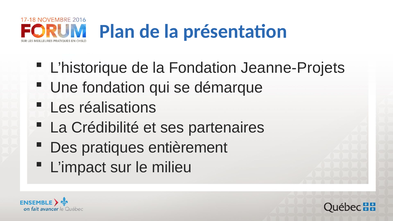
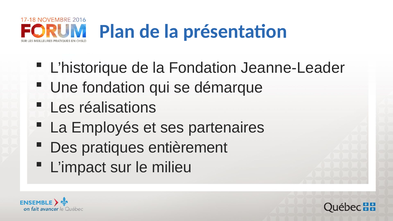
Jeanne-Projets: Jeanne-Projets -> Jeanne-Leader
Crédibilité: Crédibilité -> Employés
